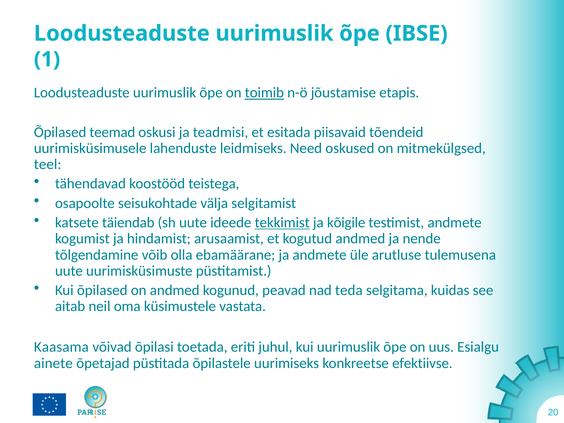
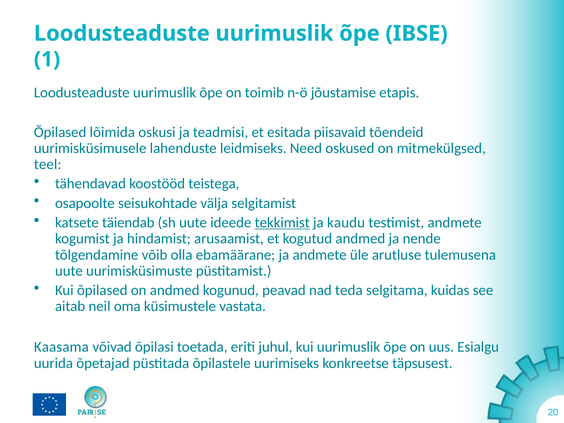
toimib underline: present -> none
teemad: teemad -> lõimida
kõigile: kõigile -> kaudu
ainete: ainete -> uurida
efektiivse: efektiivse -> täpsusest
